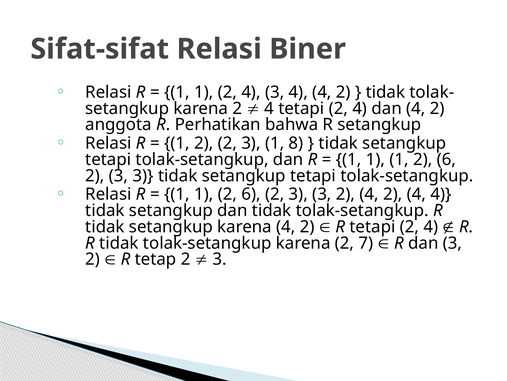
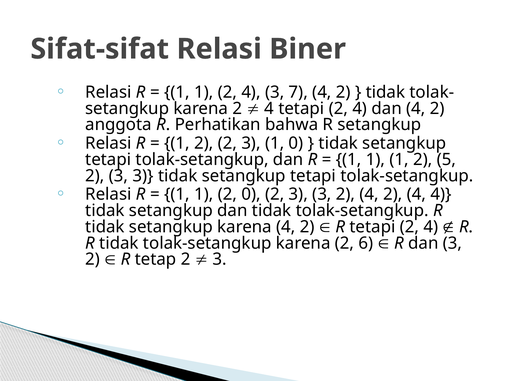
3 4: 4 -> 7
1 8: 8 -> 0
6 at (446, 159): 6 -> 5
6 at (251, 194): 6 -> 0
7: 7 -> 6
